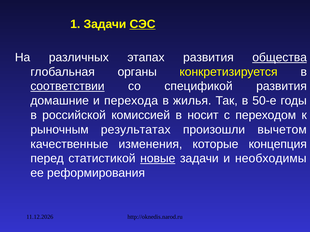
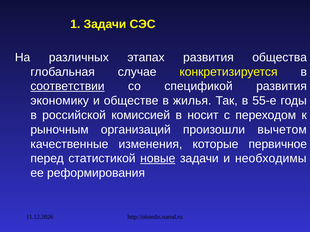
СЭС underline: present -> none
общества underline: present -> none
органы: органы -> случае
домашние: домашние -> экономику
перехода: перехода -> обществе
50-е: 50-е -> 55-е
результатах: результатах -> организаций
концепция: концепция -> первичное
